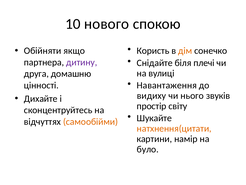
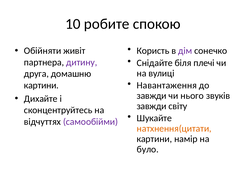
нового: нового -> робите
дім colour: orange -> purple
якщо: якщо -> живіт
цінності at (41, 85): цінності -> картини
видиху at (152, 95): видиху -> завжди
простір at (152, 106): простір -> завжди
самообійми colour: orange -> purple
